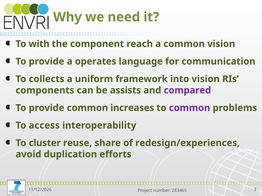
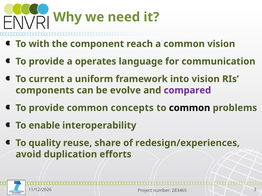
collects: collects -> current
assists: assists -> evolve
increases: increases -> concepts
common at (190, 108) colour: purple -> black
access: access -> enable
cluster: cluster -> quality
